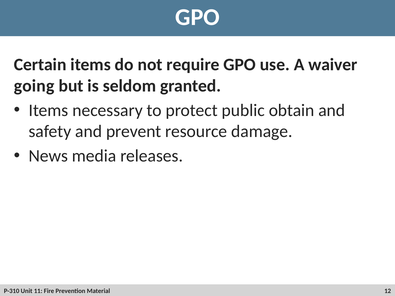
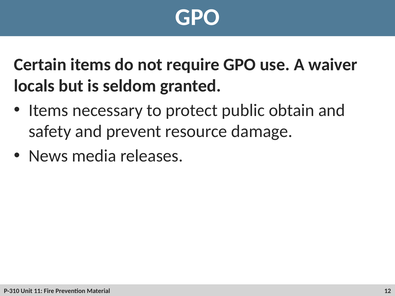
going: going -> locals
